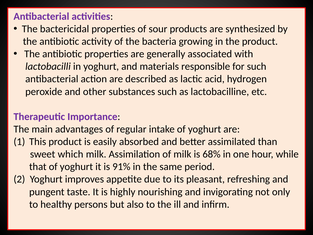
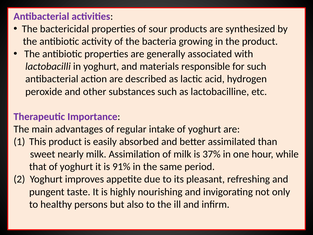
which: which -> nearly
68%: 68% -> 37%
